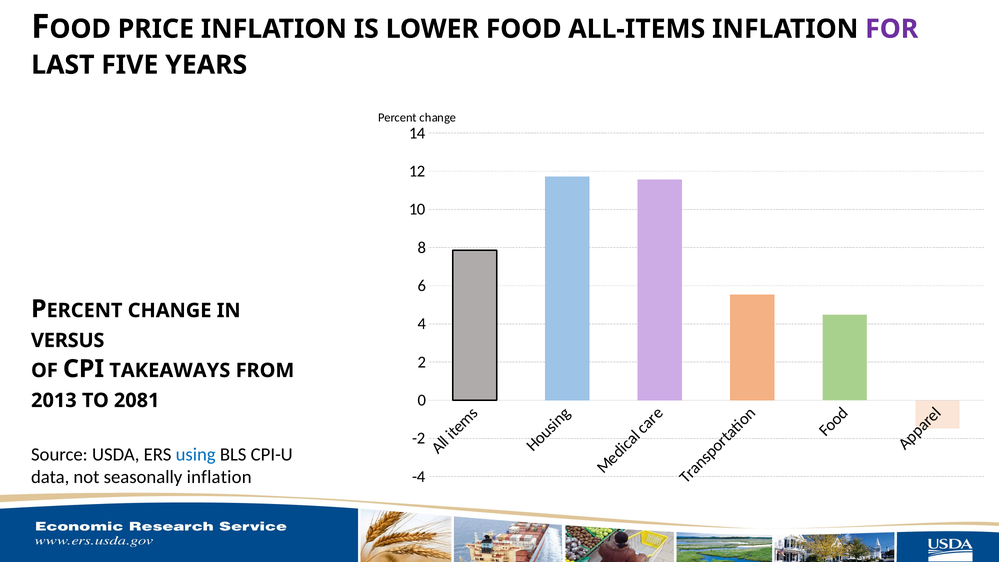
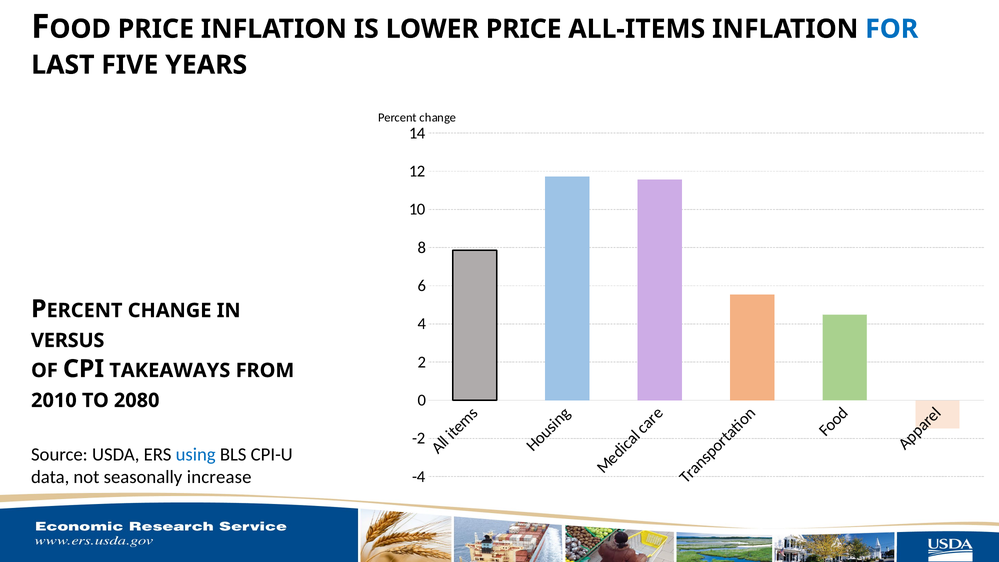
LOWER FOOD: FOOD -> PRICE
FOR colour: purple -> blue
2013: 2013 -> 2010
2081: 2081 -> 2080
seasonally inflation: inflation -> increase
